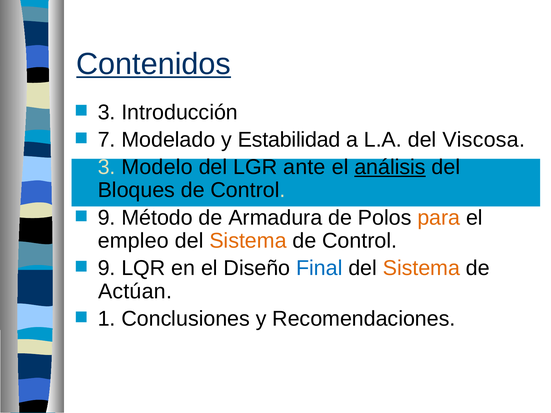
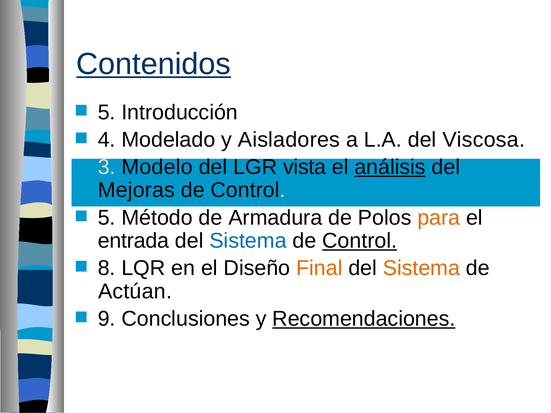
3 at (107, 112): 3 -> 5
7: 7 -> 4
Estabilidad: Estabilidad -> Aisladores
ante: ante -> vista
Bloques: Bloques -> Mejoras
9 at (107, 218): 9 -> 5
empleo: empleo -> entrada
Sistema at (248, 241) colour: orange -> blue
Control at (360, 241) underline: none -> present
9 at (107, 268): 9 -> 8
Final colour: blue -> orange
1: 1 -> 9
Recomendaciones underline: none -> present
